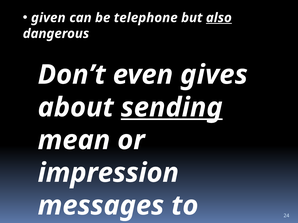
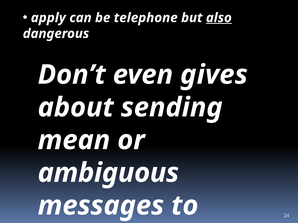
given: given -> apply
sending underline: present -> none
impression: impression -> ambiguous
